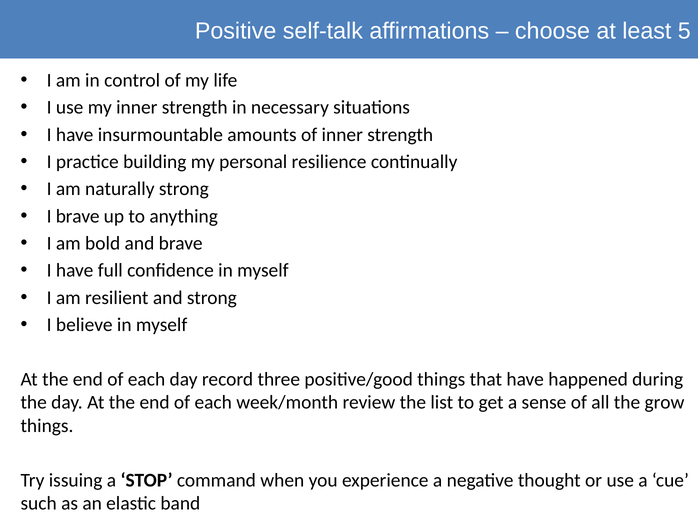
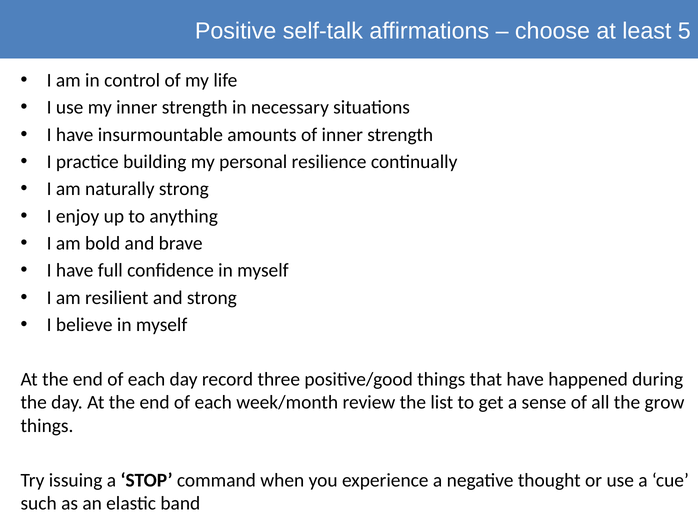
I brave: brave -> enjoy
